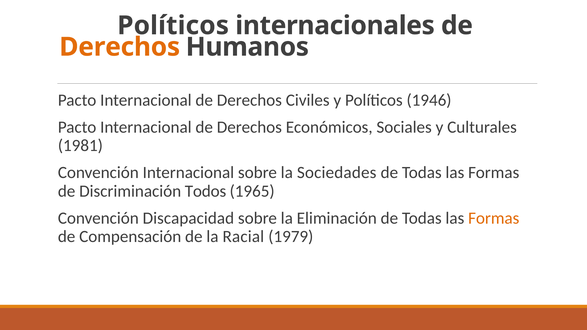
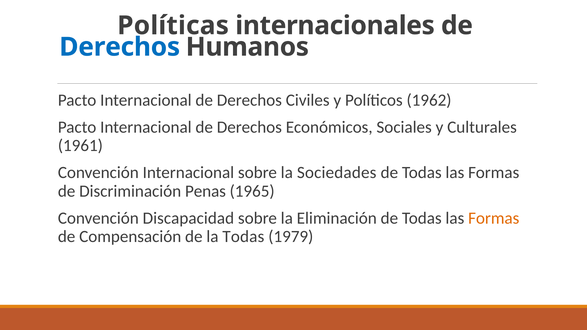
Políticos at (173, 26): Políticos -> Políticas
Derechos at (120, 47) colour: orange -> blue
1946: 1946 -> 1962
1981: 1981 -> 1961
Todos: Todos -> Penas
la Racial: Racial -> Todas
